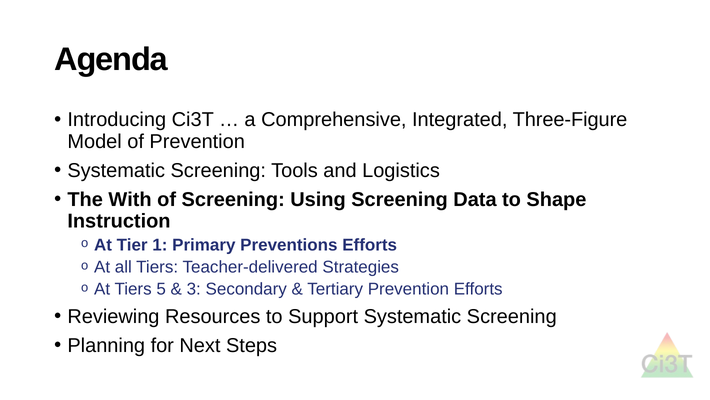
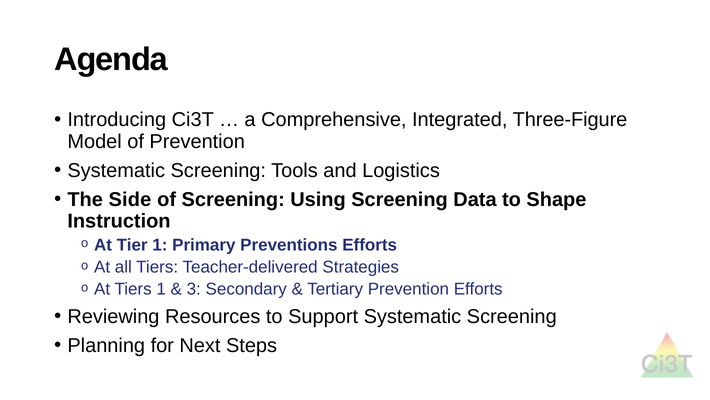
With: With -> Side
Tiers 5: 5 -> 1
